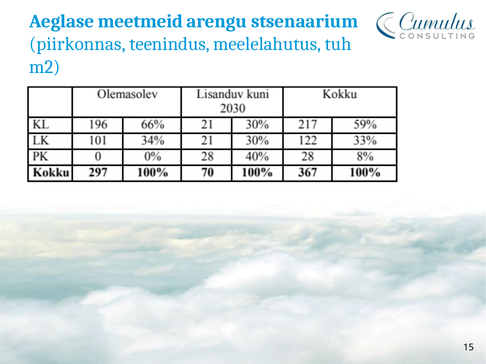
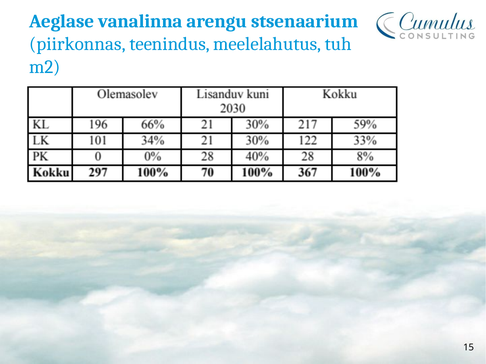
meetmeid: meetmeid -> vanalinna
